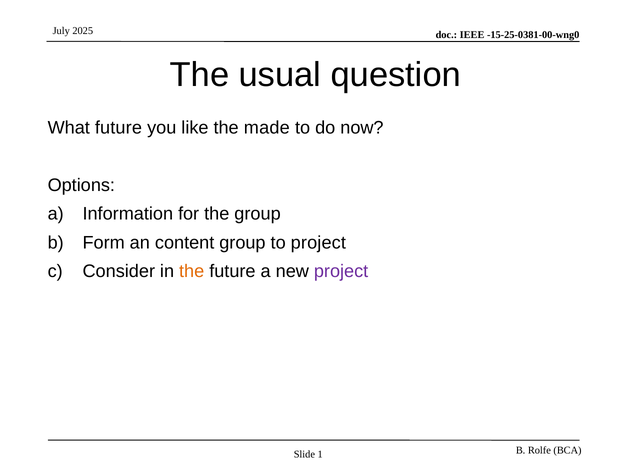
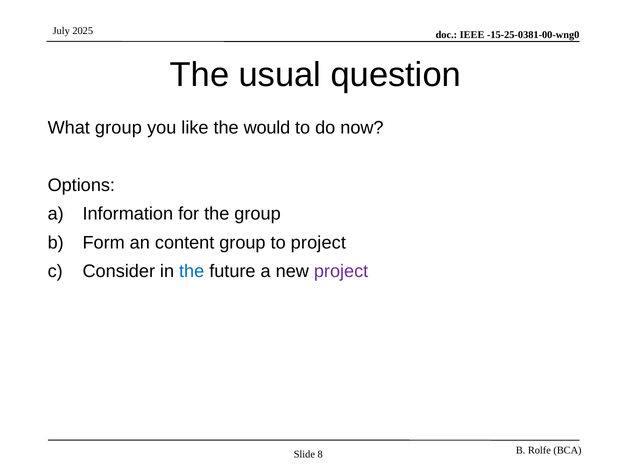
What future: future -> group
made: made -> would
the at (192, 271) colour: orange -> blue
1: 1 -> 8
